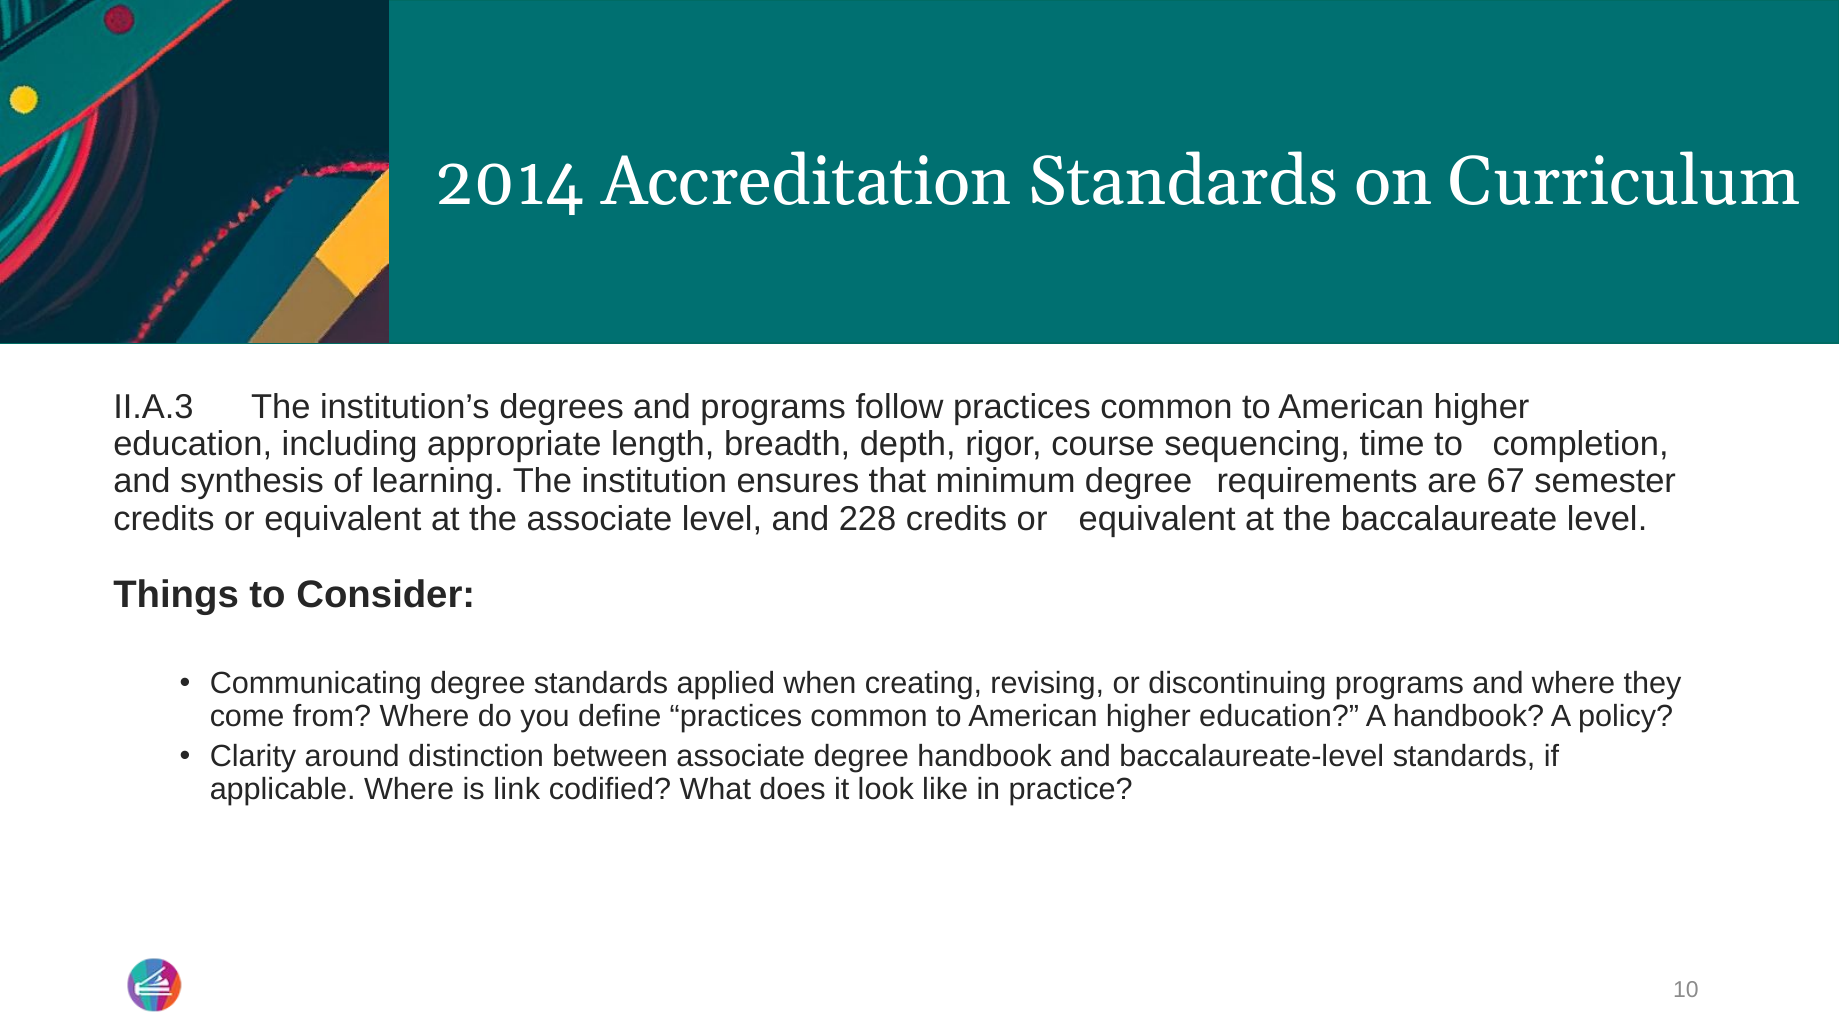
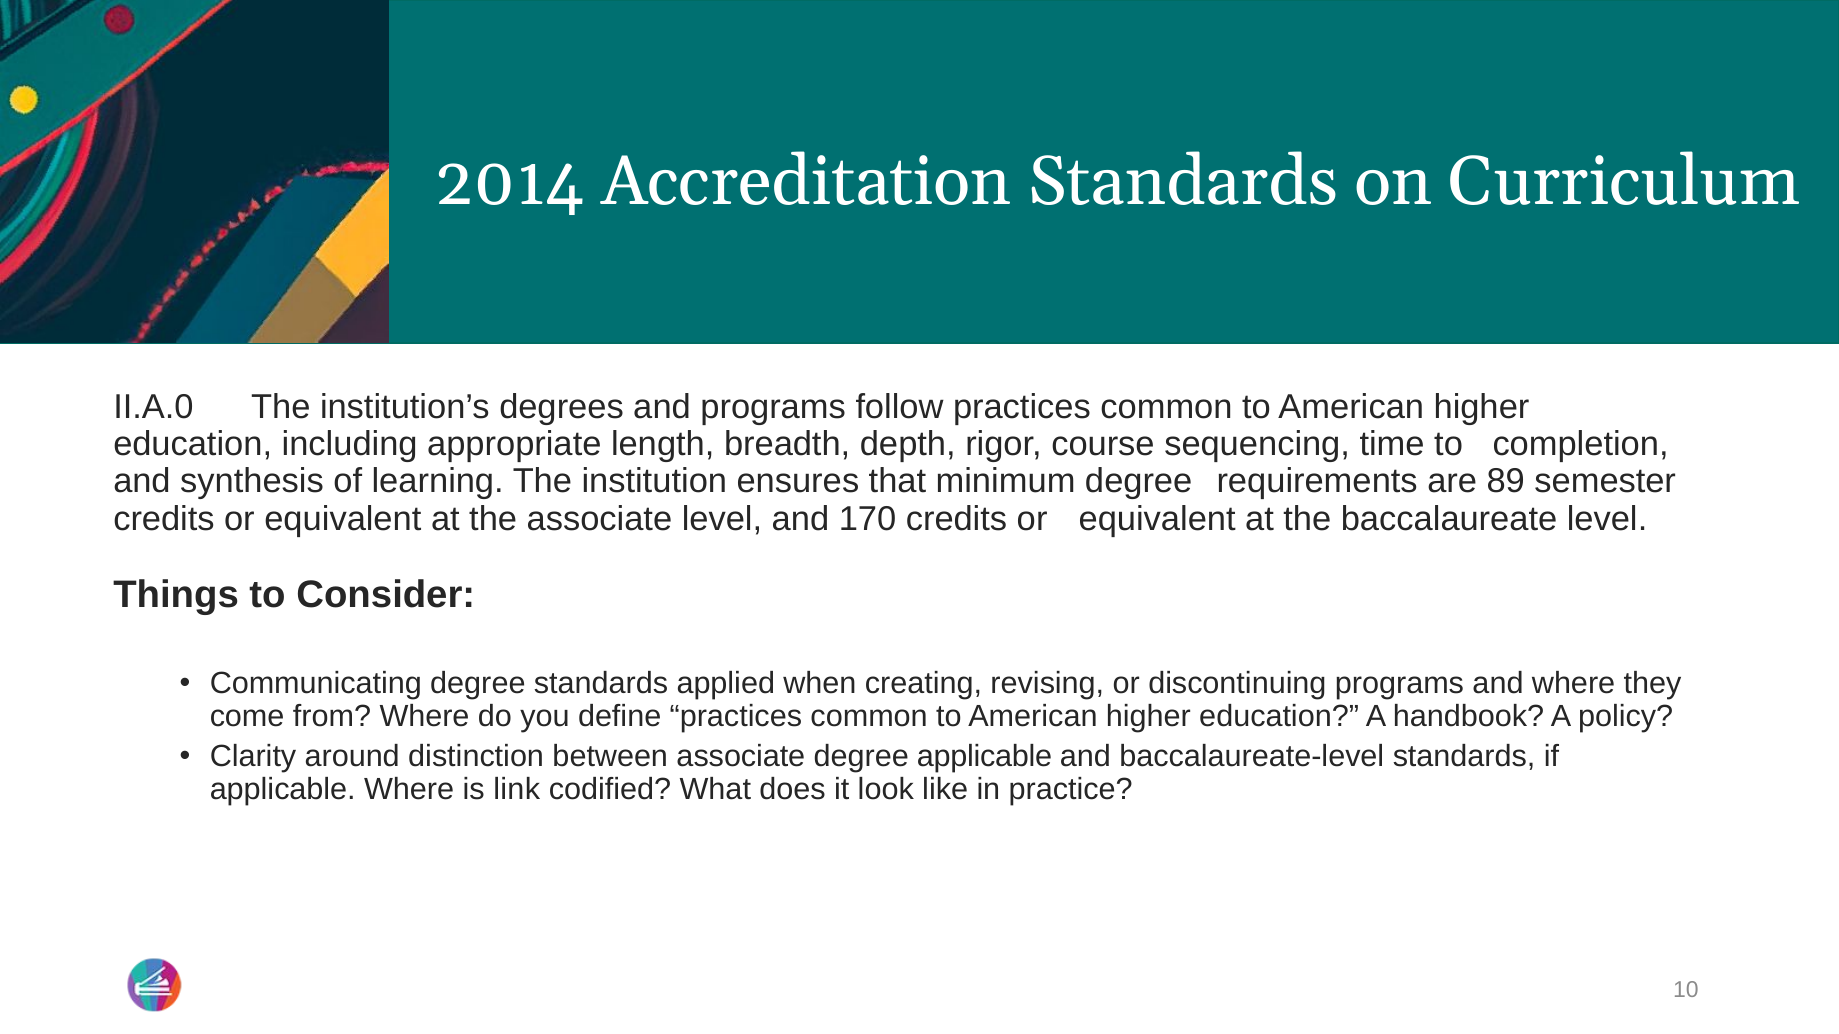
II.A.3: II.A.3 -> II.A.0
67: 67 -> 89
228: 228 -> 170
degree handbook: handbook -> applicable
